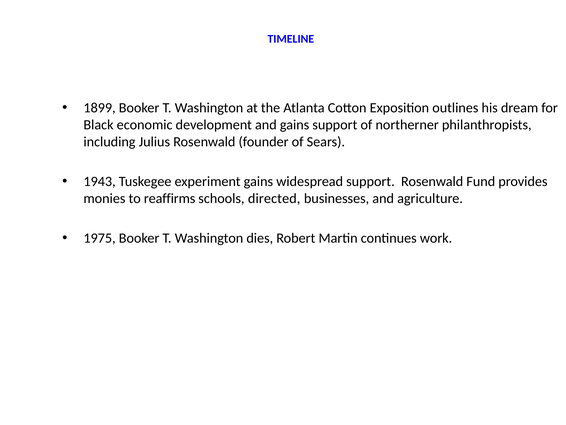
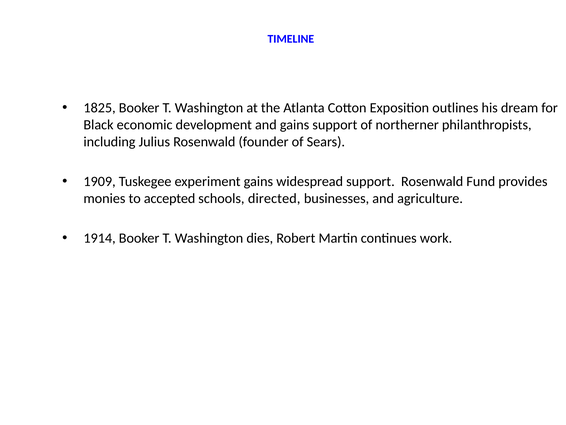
1899: 1899 -> 1825
1943: 1943 -> 1909
reaffirms: reaffirms -> accepted
1975: 1975 -> 1914
